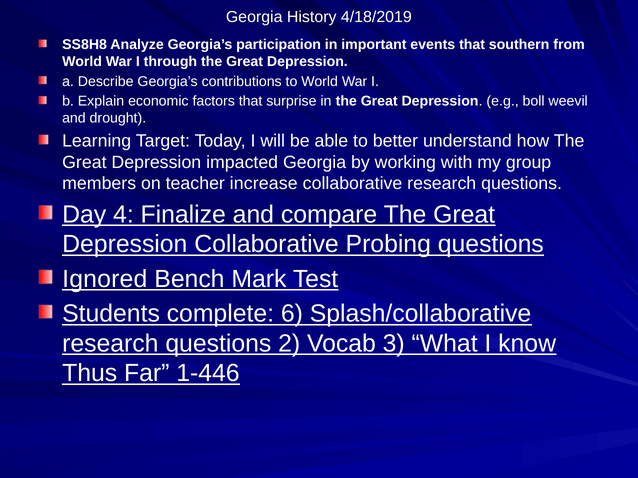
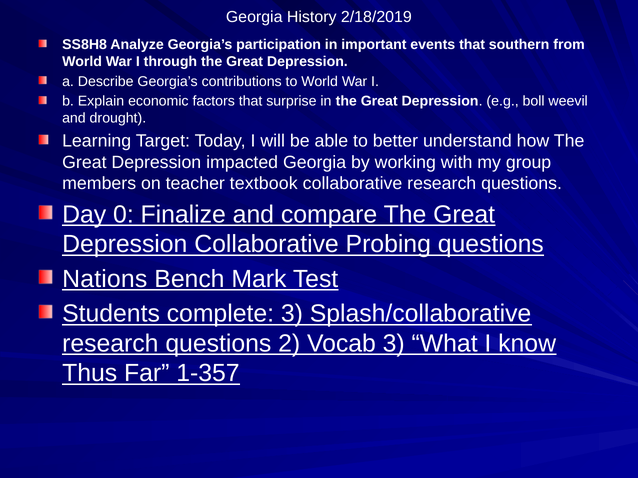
4/18/2019: 4/18/2019 -> 2/18/2019
increase: increase -> textbook
4: 4 -> 0
Ignored: Ignored -> Nations
complete 6: 6 -> 3
1-446: 1-446 -> 1-357
